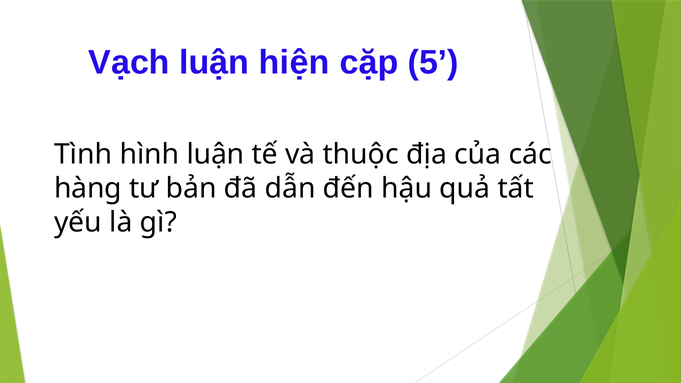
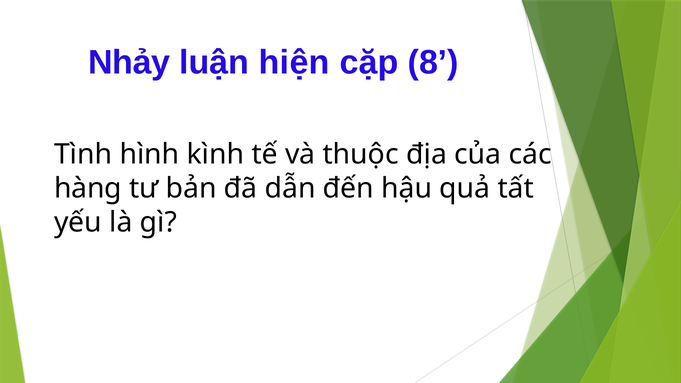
Vạch: Vạch -> Nhảy
5: 5 -> 8
hình luận: luận -> kình
